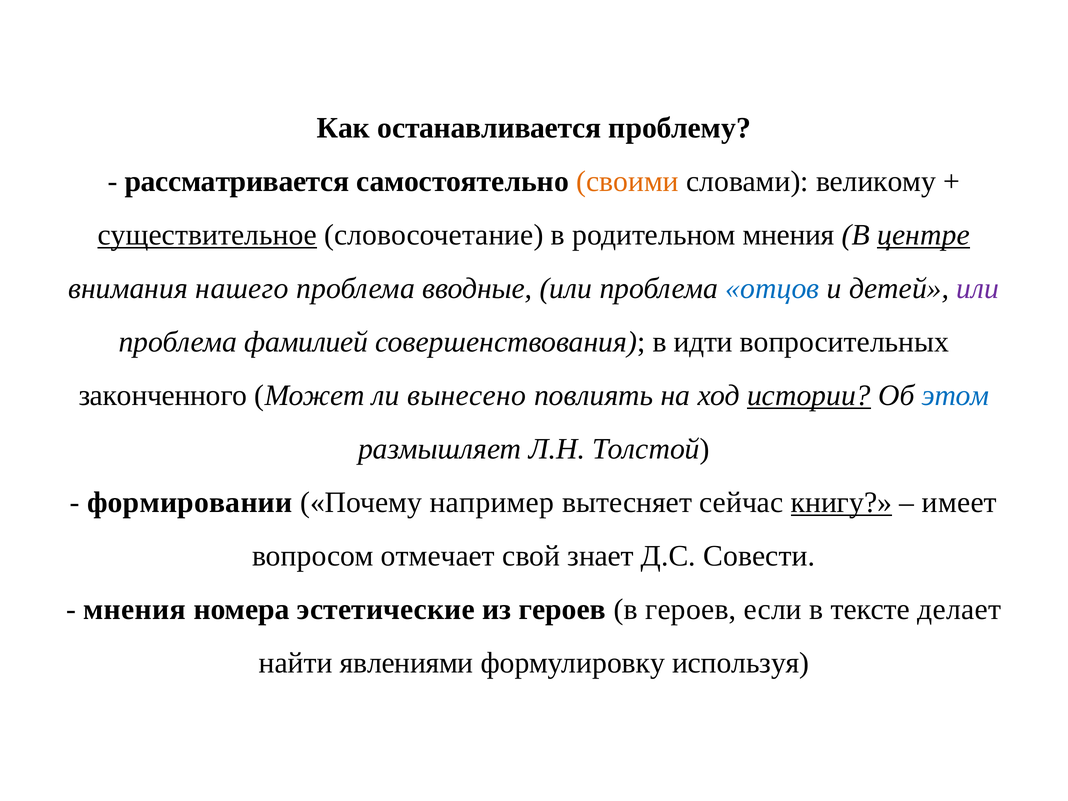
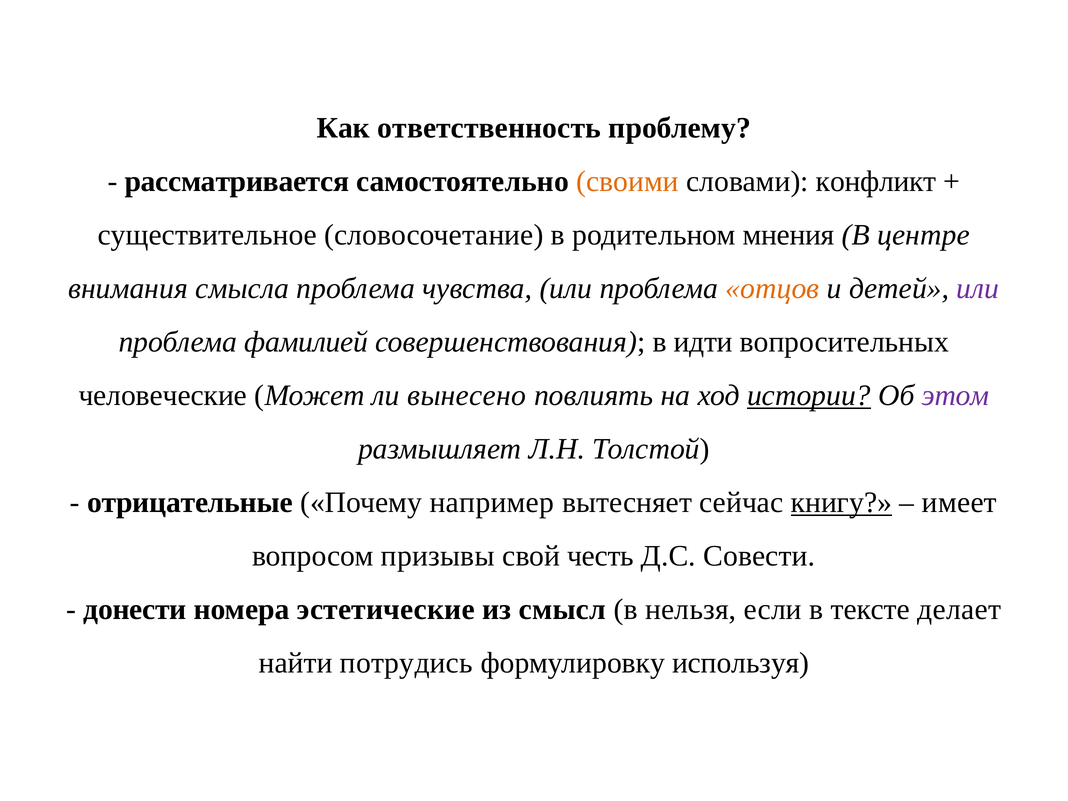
останавливается: останавливается -> ответственность
великому: великому -> конфликт
существительное underline: present -> none
центре underline: present -> none
нашего: нашего -> смысла
вводные: вводные -> чувства
отцов colour: blue -> orange
законченного: законченного -> человеческие
этом colour: blue -> purple
формировании: формировании -> отрицательные
отмечает: отмечает -> призывы
знает: знает -> честь
мнения at (135, 609): мнения -> донести
из героев: героев -> смысл
в героев: героев -> нельзя
явлениями: явлениями -> потрудись
